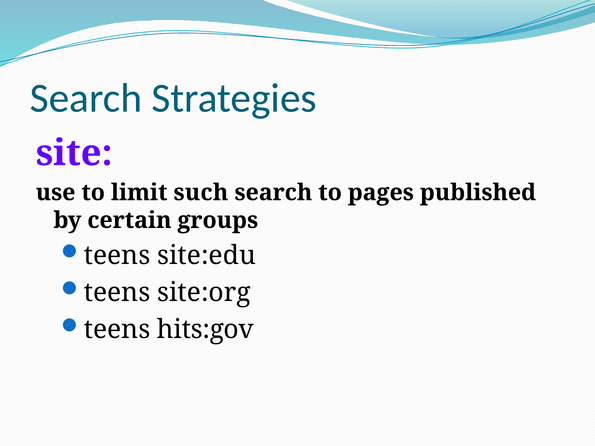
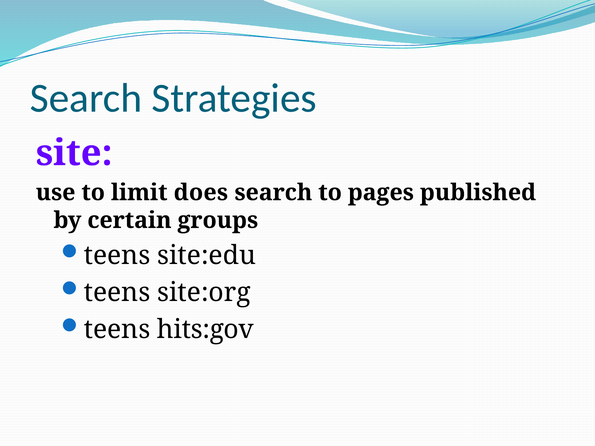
such: such -> does
